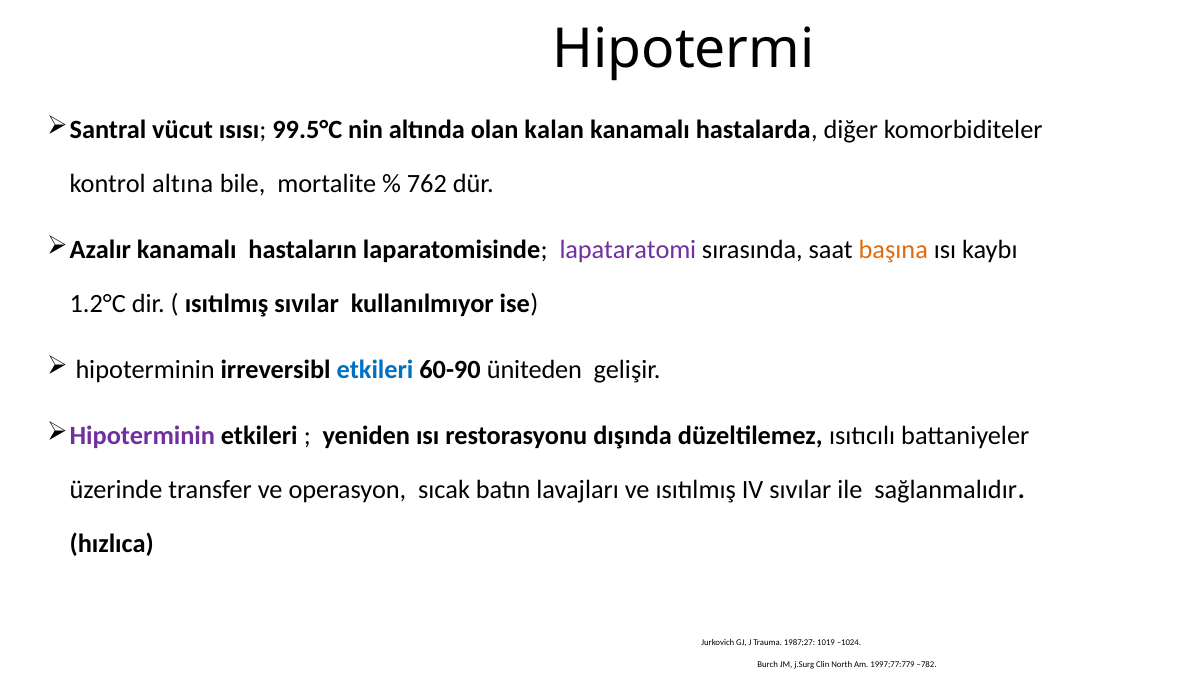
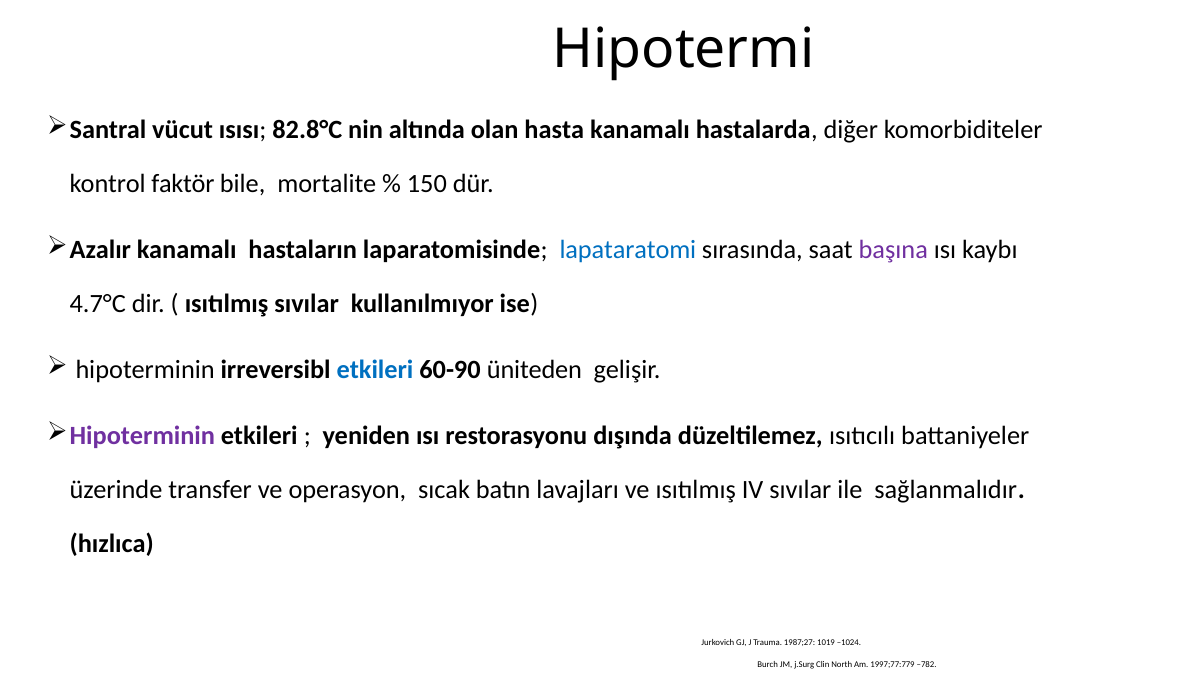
99.5°C: 99.5°C -> 82.8°C
kalan: kalan -> hasta
altına: altına -> faktör
762: 762 -> 150
lapataratomi colour: purple -> blue
başına colour: orange -> purple
1.2°C: 1.2°C -> 4.7°C
